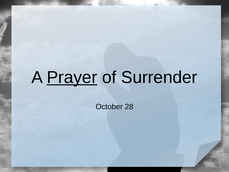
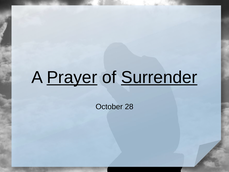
Surrender underline: none -> present
